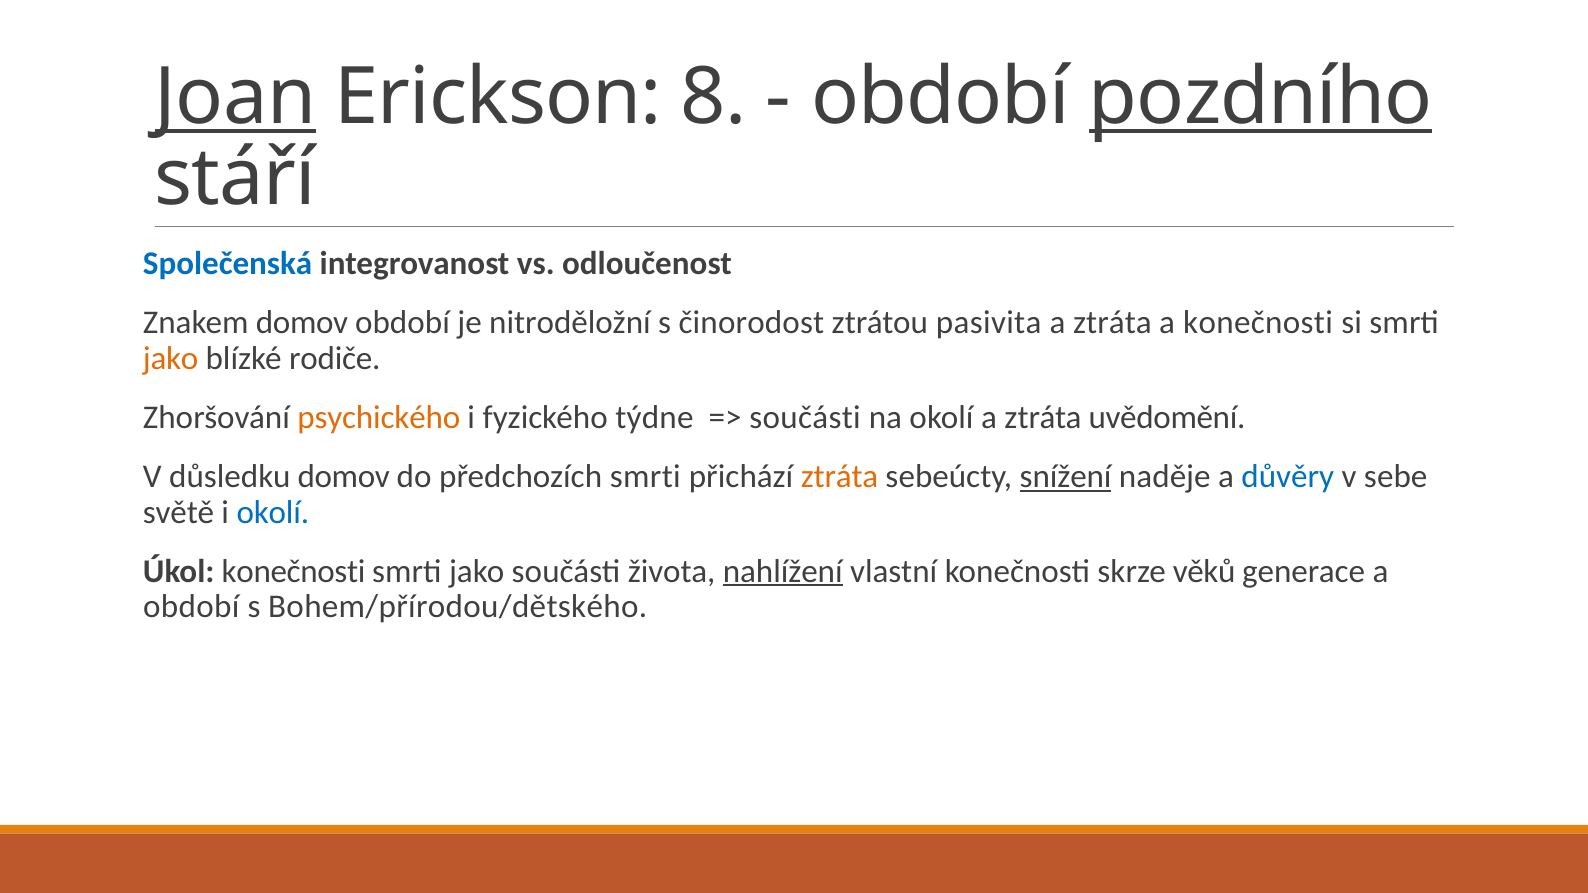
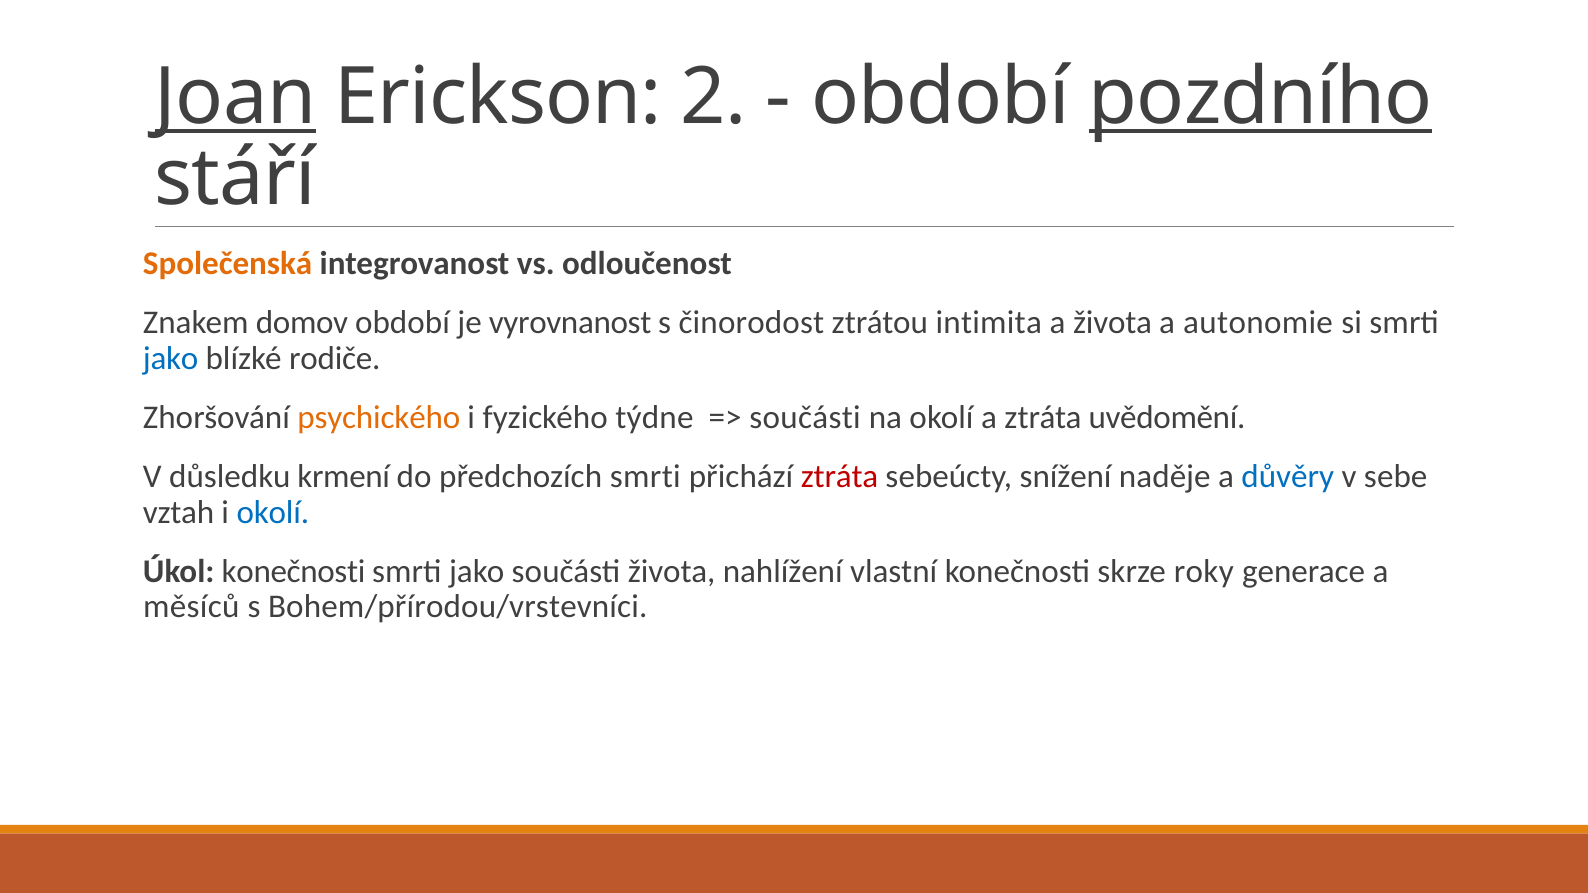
8: 8 -> 2
Společenská colour: blue -> orange
nitroděložní: nitroděložní -> vyrovnanost
pasivita: pasivita -> intimita
ztráta at (1112, 323): ztráta -> života
a konečnosti: konečnosti -> autonomie
jako at (171, 359) colour: orange -> blue
důsledku domov: domov -> krmení
ztráta at (840, 477) colour: orange -> red
snížení underline: present -> none
světě: světě -> vztah
nahlížení underline: present -> none
věků: věků -> roky
období at (191, 607): období -> měsíců
Bohem/přírodou/dětského: Bohem/přírodou/dětského -> Bohem/přírodou/vrstevníci
